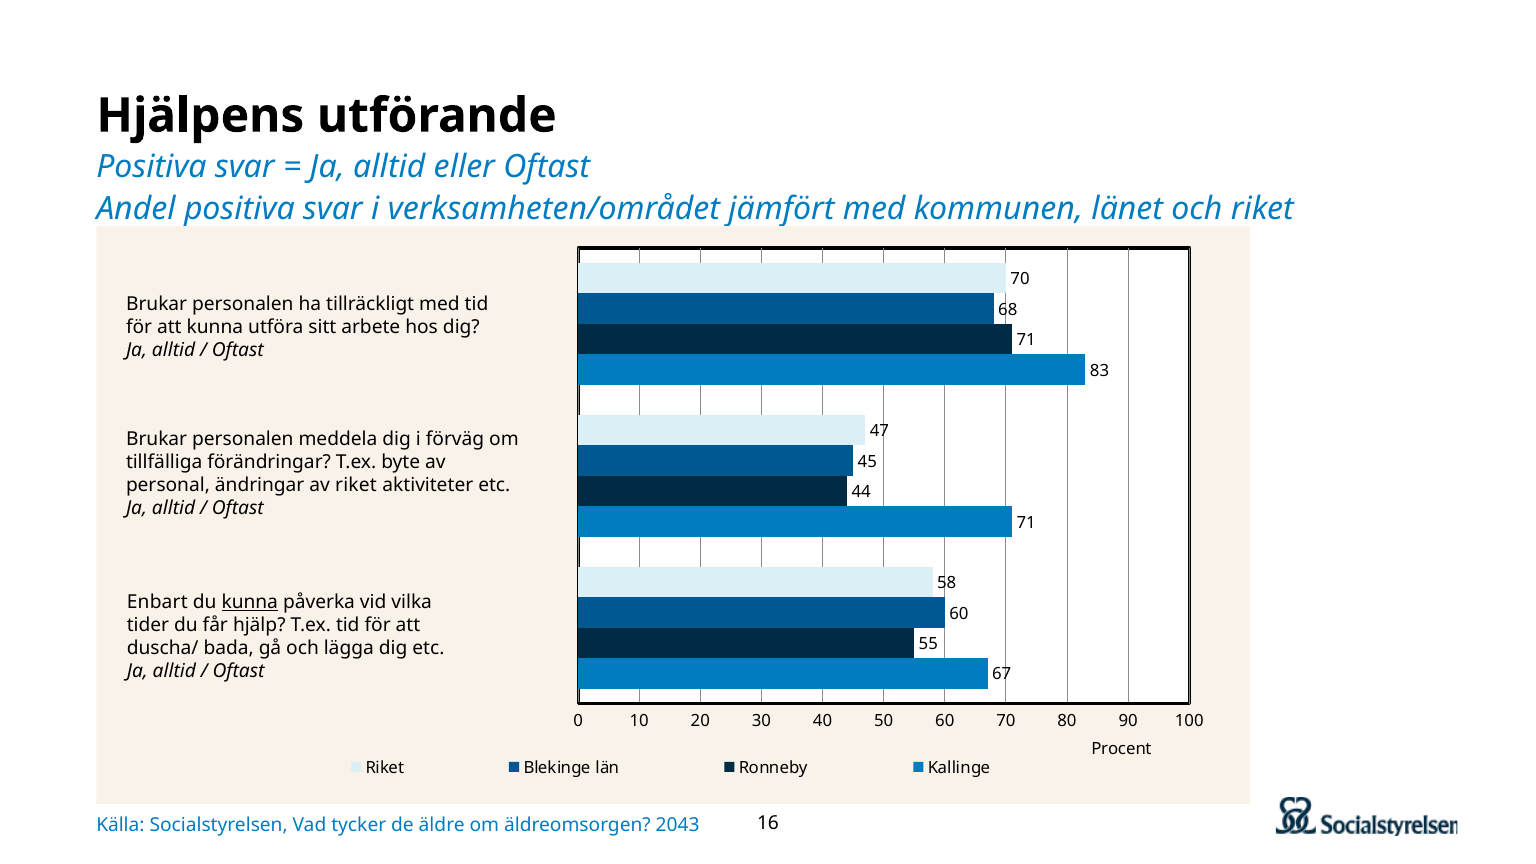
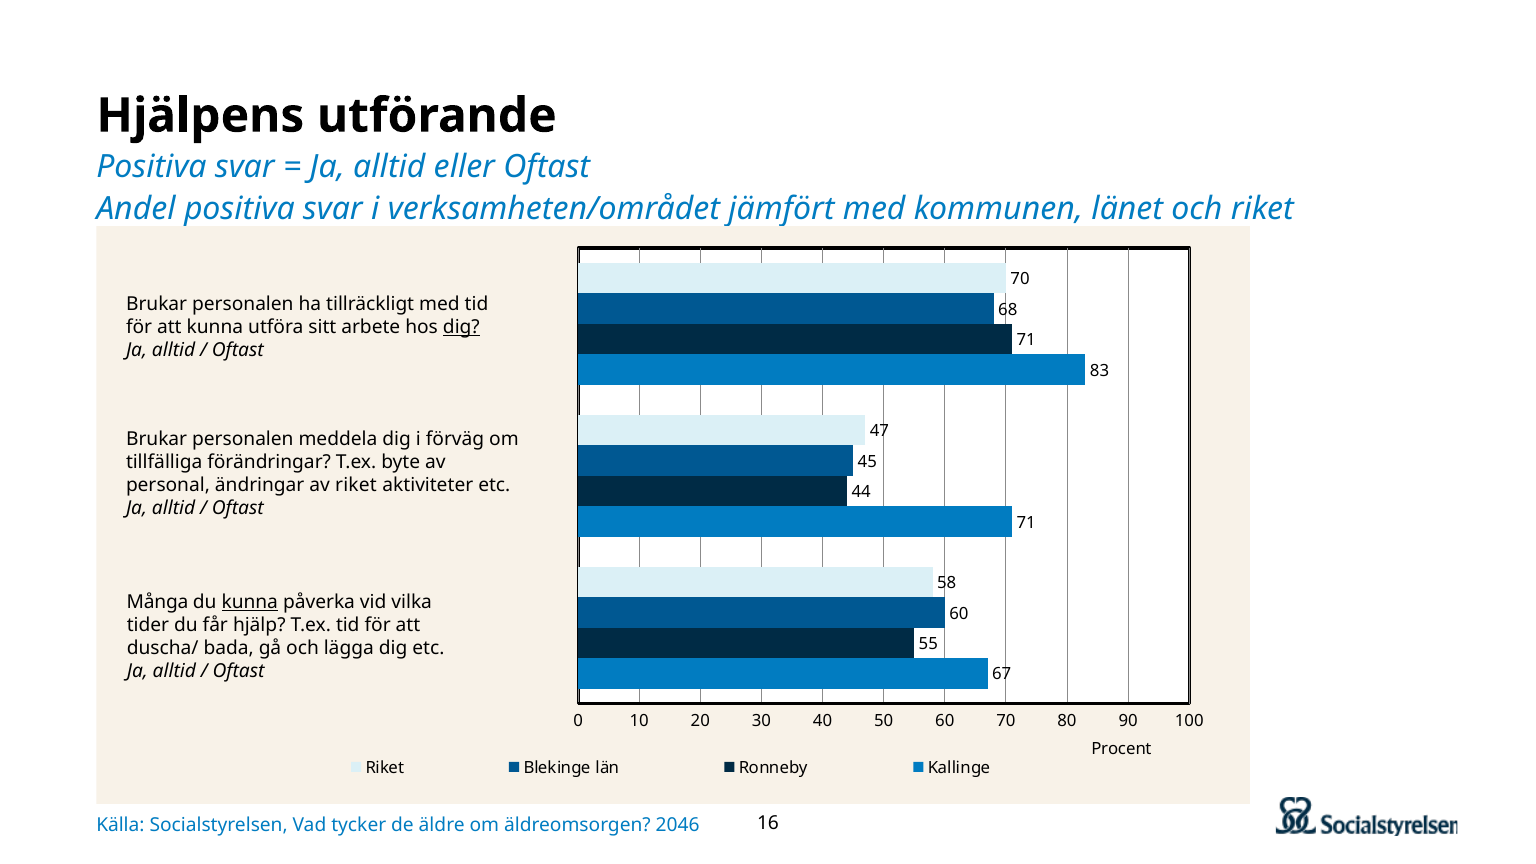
dig at (461, 327) underline: none -> present
Enbart: Enbart -> Många
2043: 2043 -> 2046
